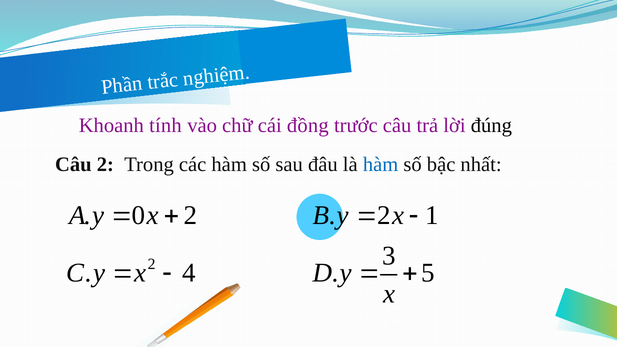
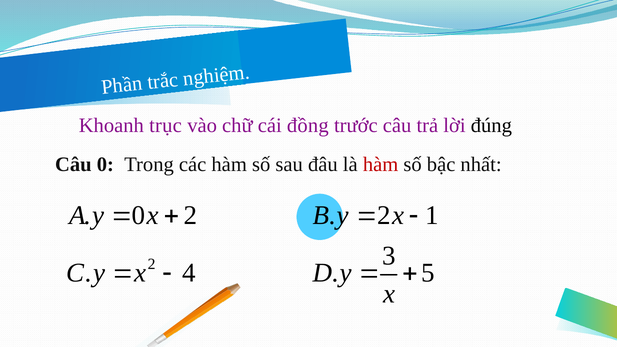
tính: tính -> trục
Câu 2: 2 -> 0
hàm at (381, 164) colour: blue -> red
